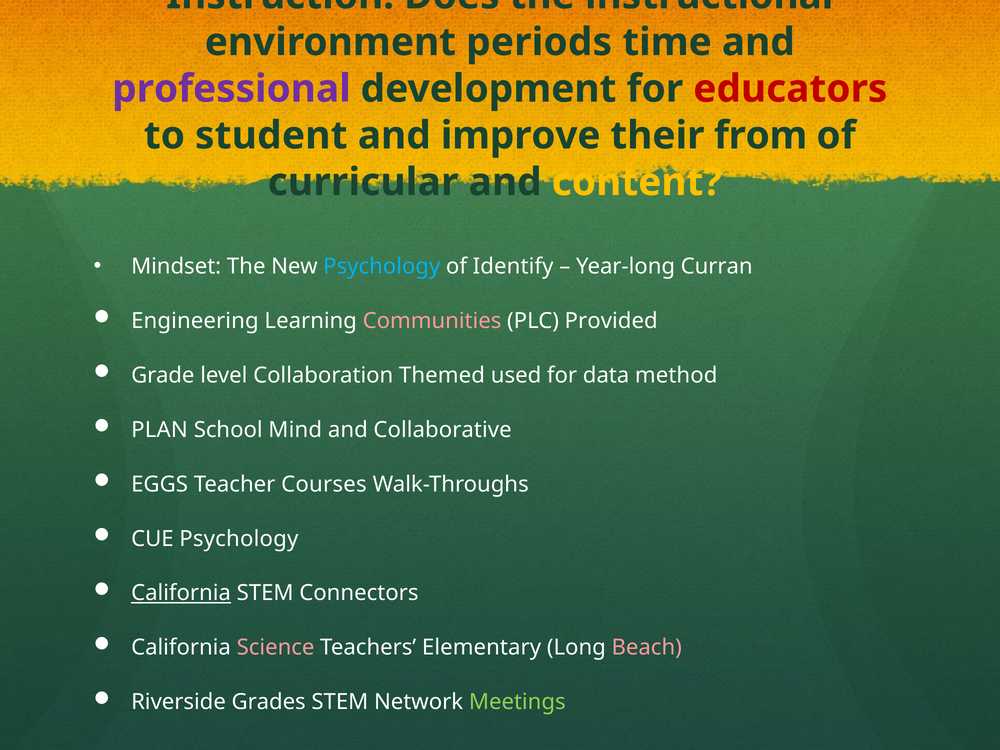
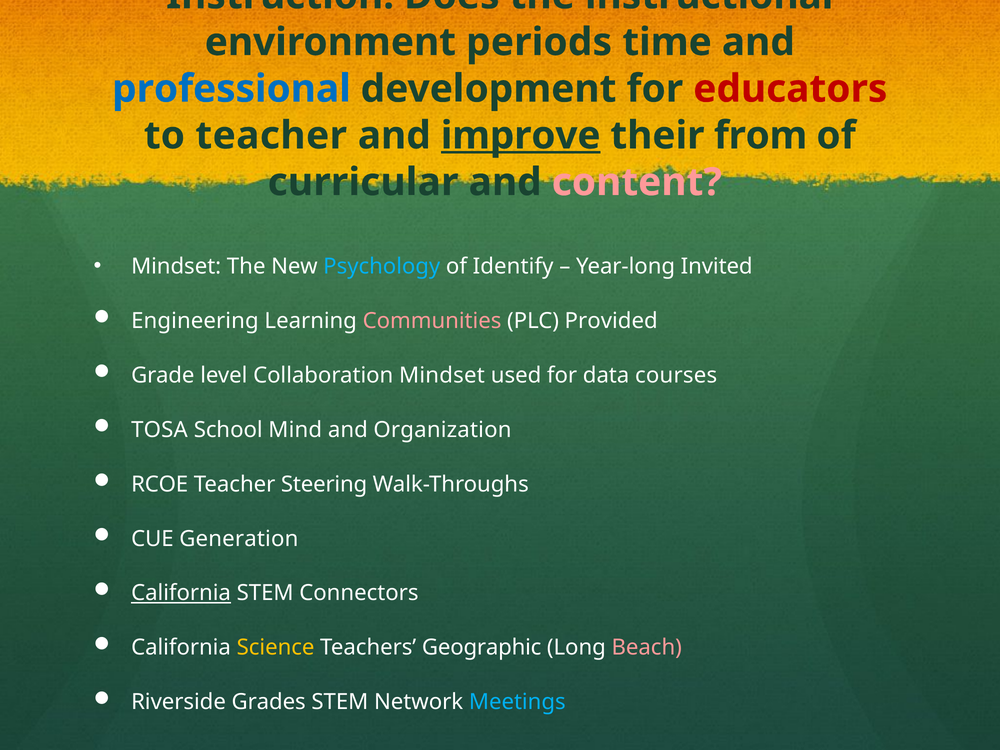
professional colour: purple -> blue
to student: student -> teacher
improve underline: none -> present
content colour: yellow -> pink
Curran: Curran -> Invited
Collaboration Themed: Themed -> Mindset
method: method -> courses
PLAN: PLAN -> TOSA
Collaborative: Collaborative -> Organization
EGGS: EGGS -> RCOE
Courses: Courses -> Steering
CUE Psychology: Psychology -> Generation
Science colour: pink -> yellow
Elementary: Elementary -> Geographic
Meetings colour: light green -> light blue
